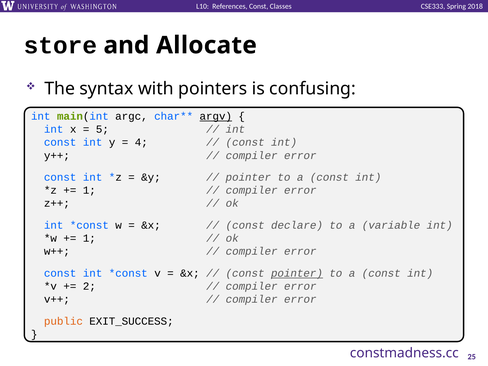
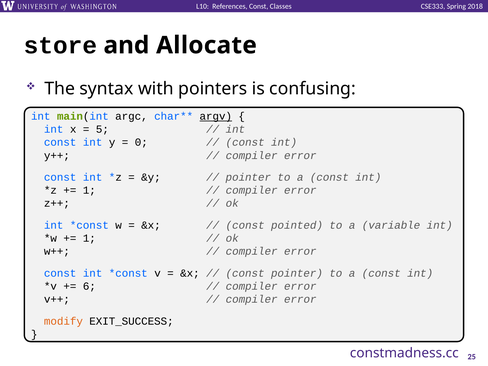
4: 4 -> 0
declare: declare -> pointed
pointer at (297, 273) underline: present -> none
2: 2 -> 6
public: public -> modify
